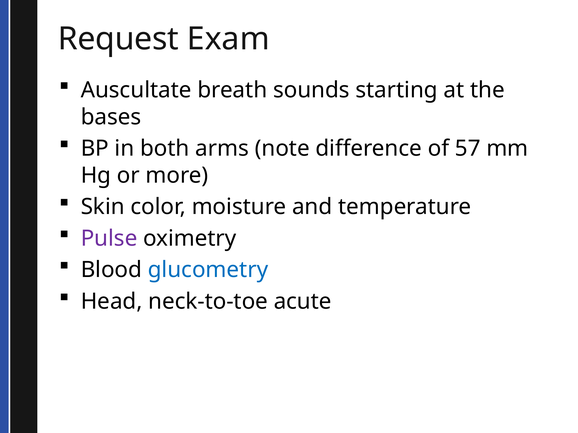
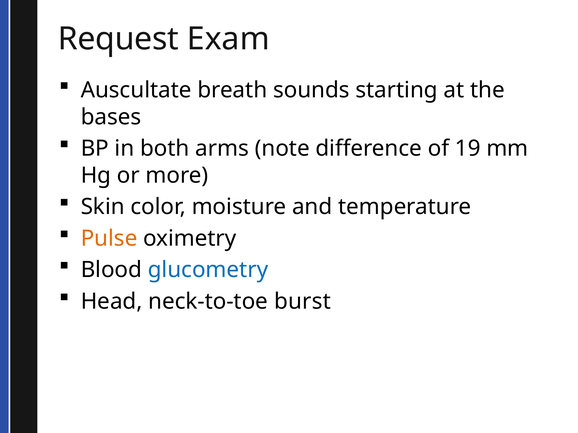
57: 57 -> 19
Pulse colour: purple -> orange
acute: acute -> burst
